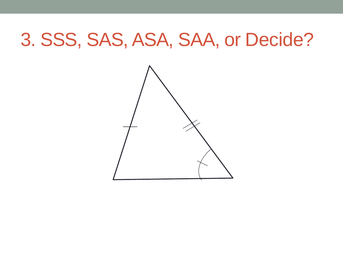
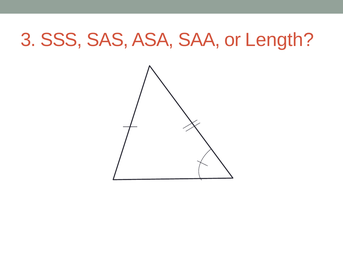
Decide: Decide -> Length
